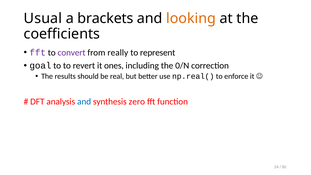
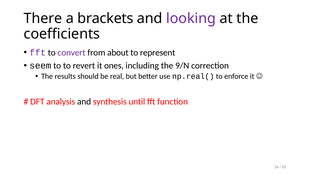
Usual: Usual -> There
looking colour: orange -> purple
really: really -> about
goal: goal -> seem
0/N: 0/N -> 9/N
and at (84, 102) colour: blue -> black
zero: zero -> until
